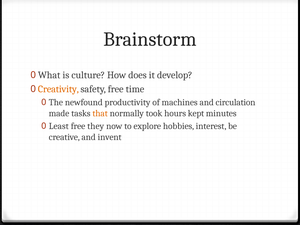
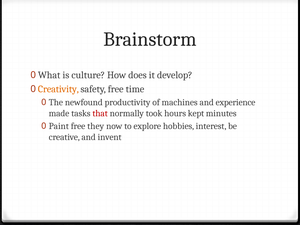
circulation: circulation -> experience
that colour: orange -> red
Least: Least -> Paint
